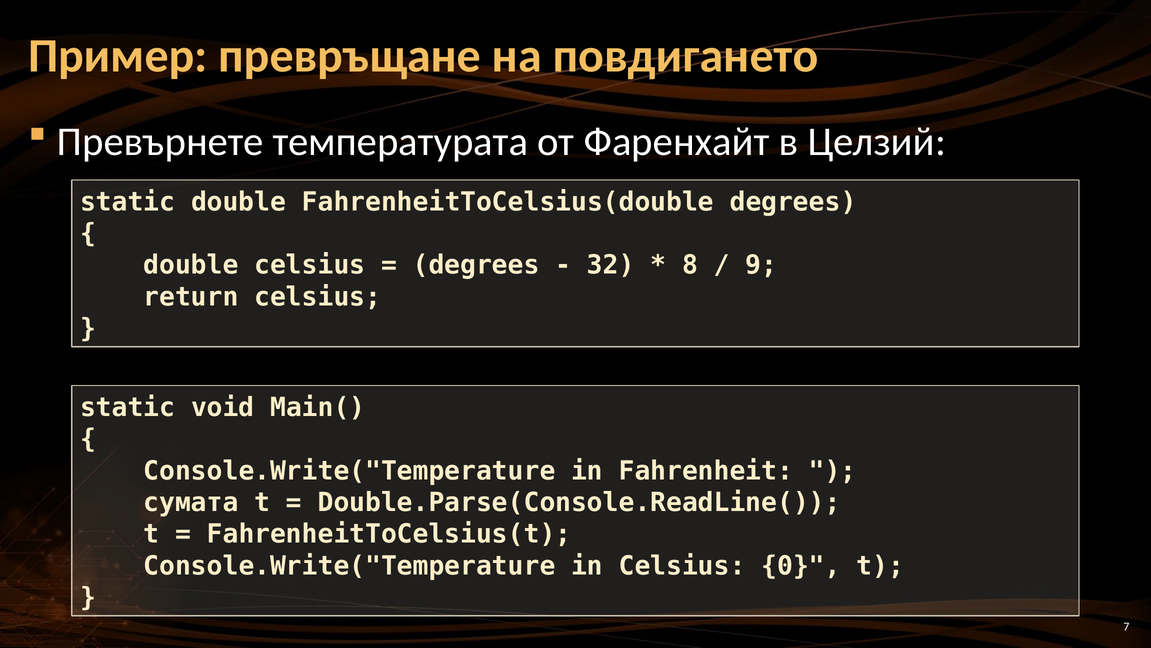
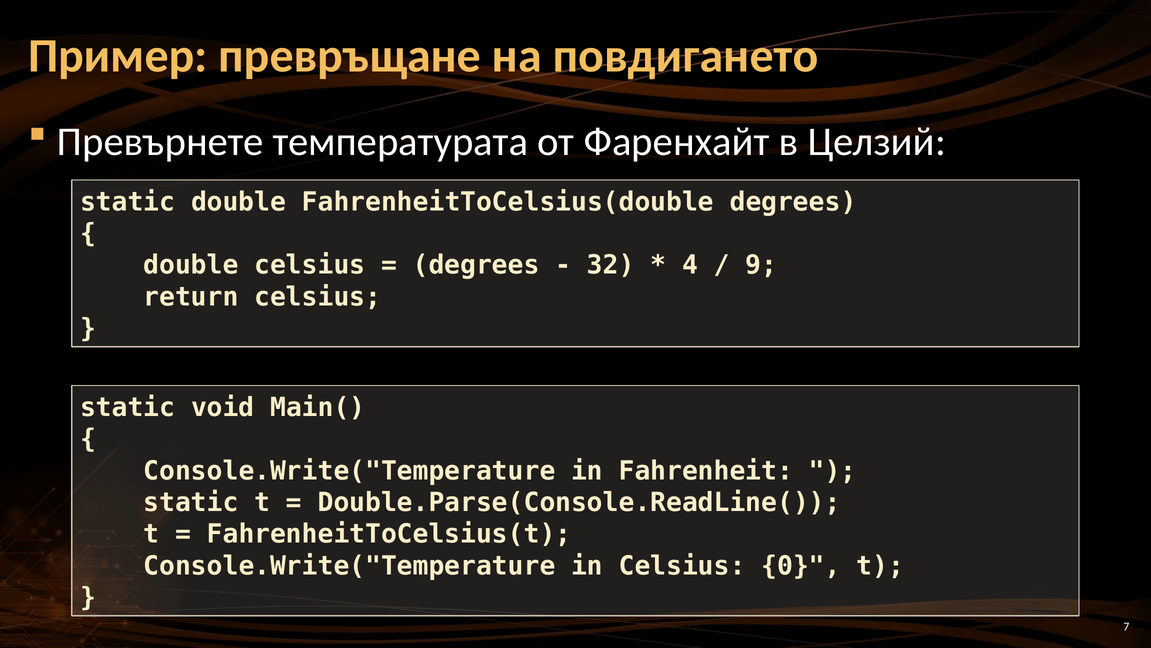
8: 8 -> 4
сумата at (191, 502): сумата -> static
